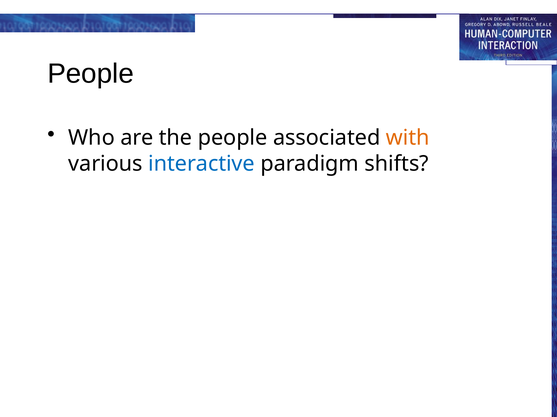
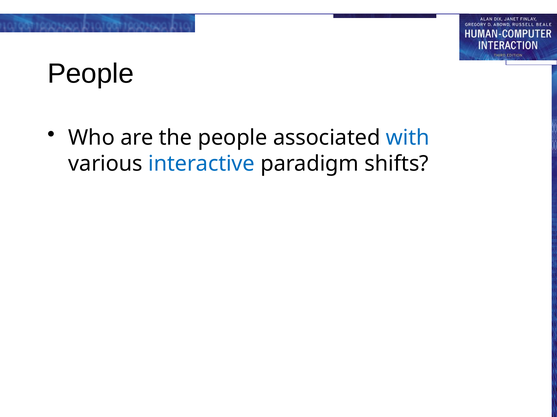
with colour: orange -> blue
